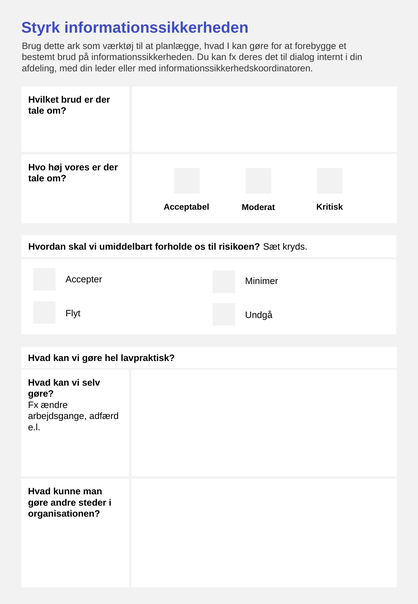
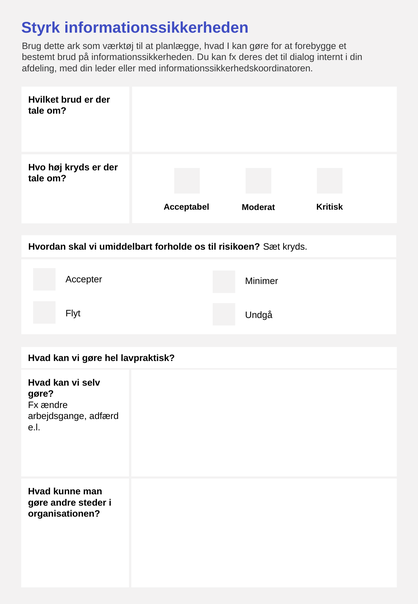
høj vores: vores -> kryds
